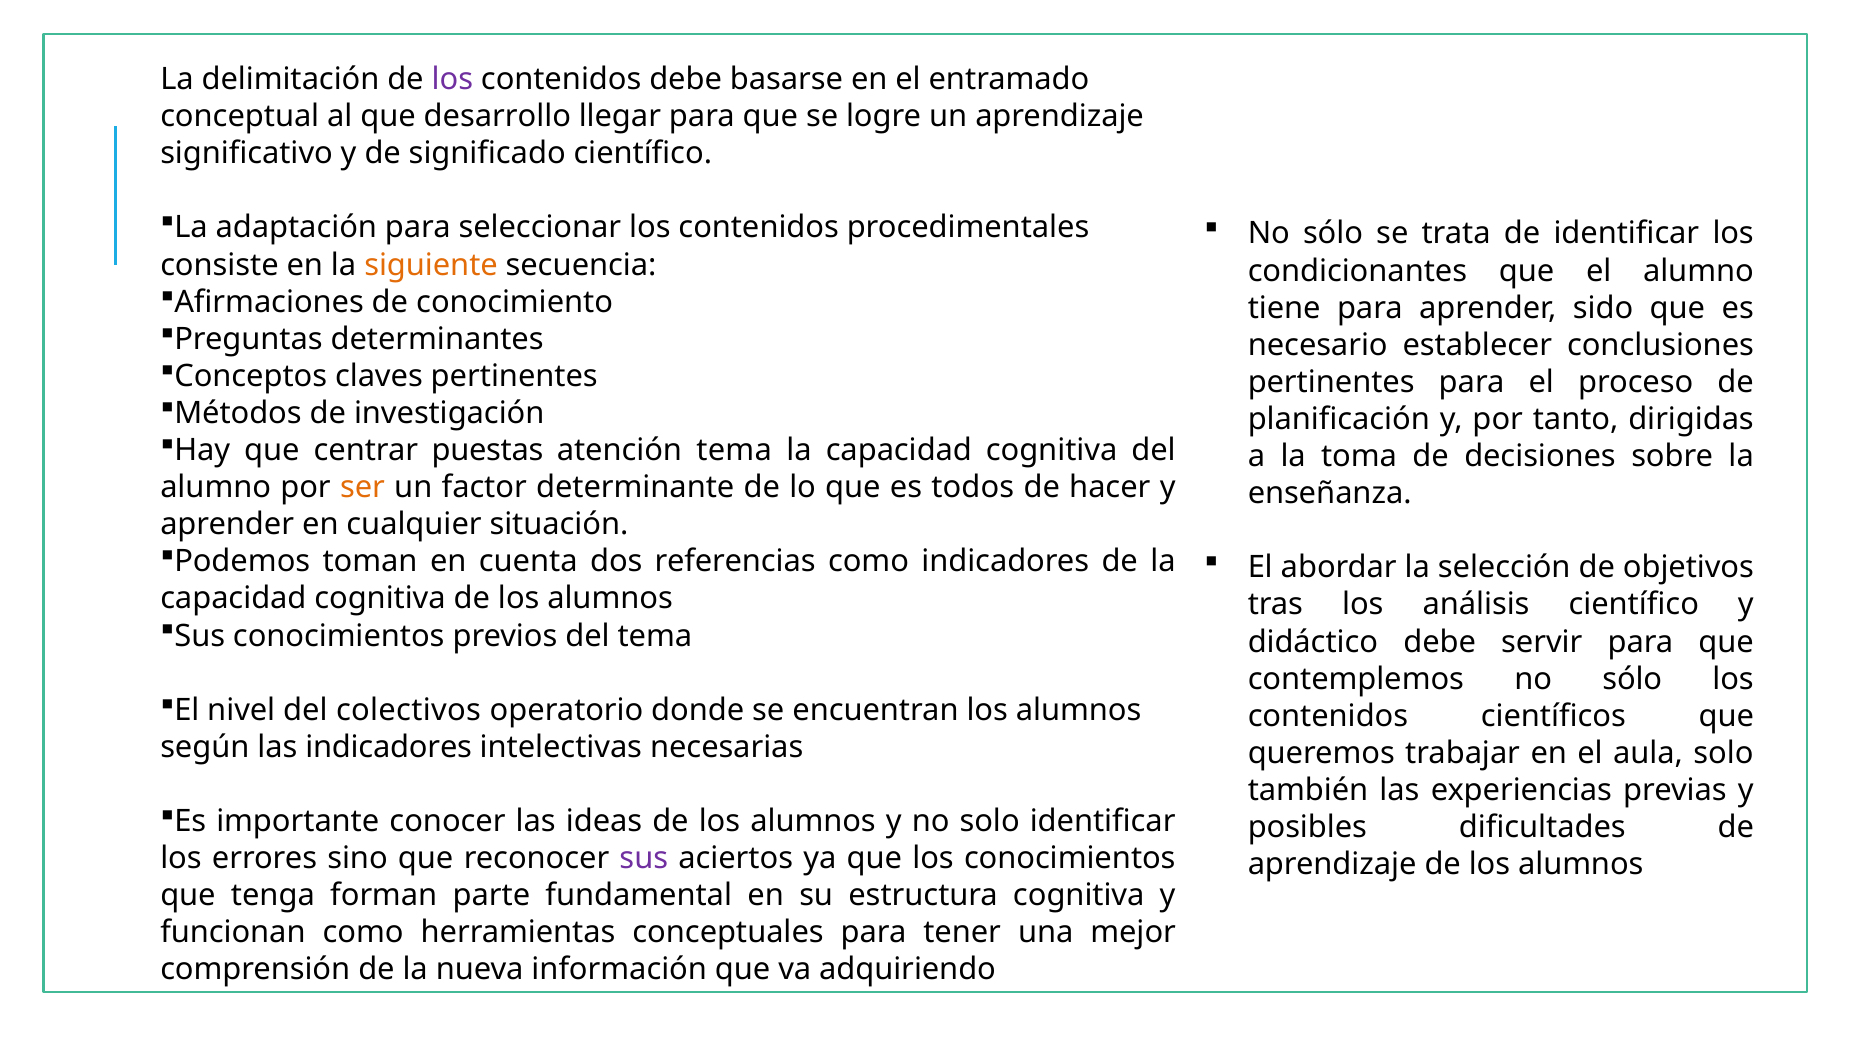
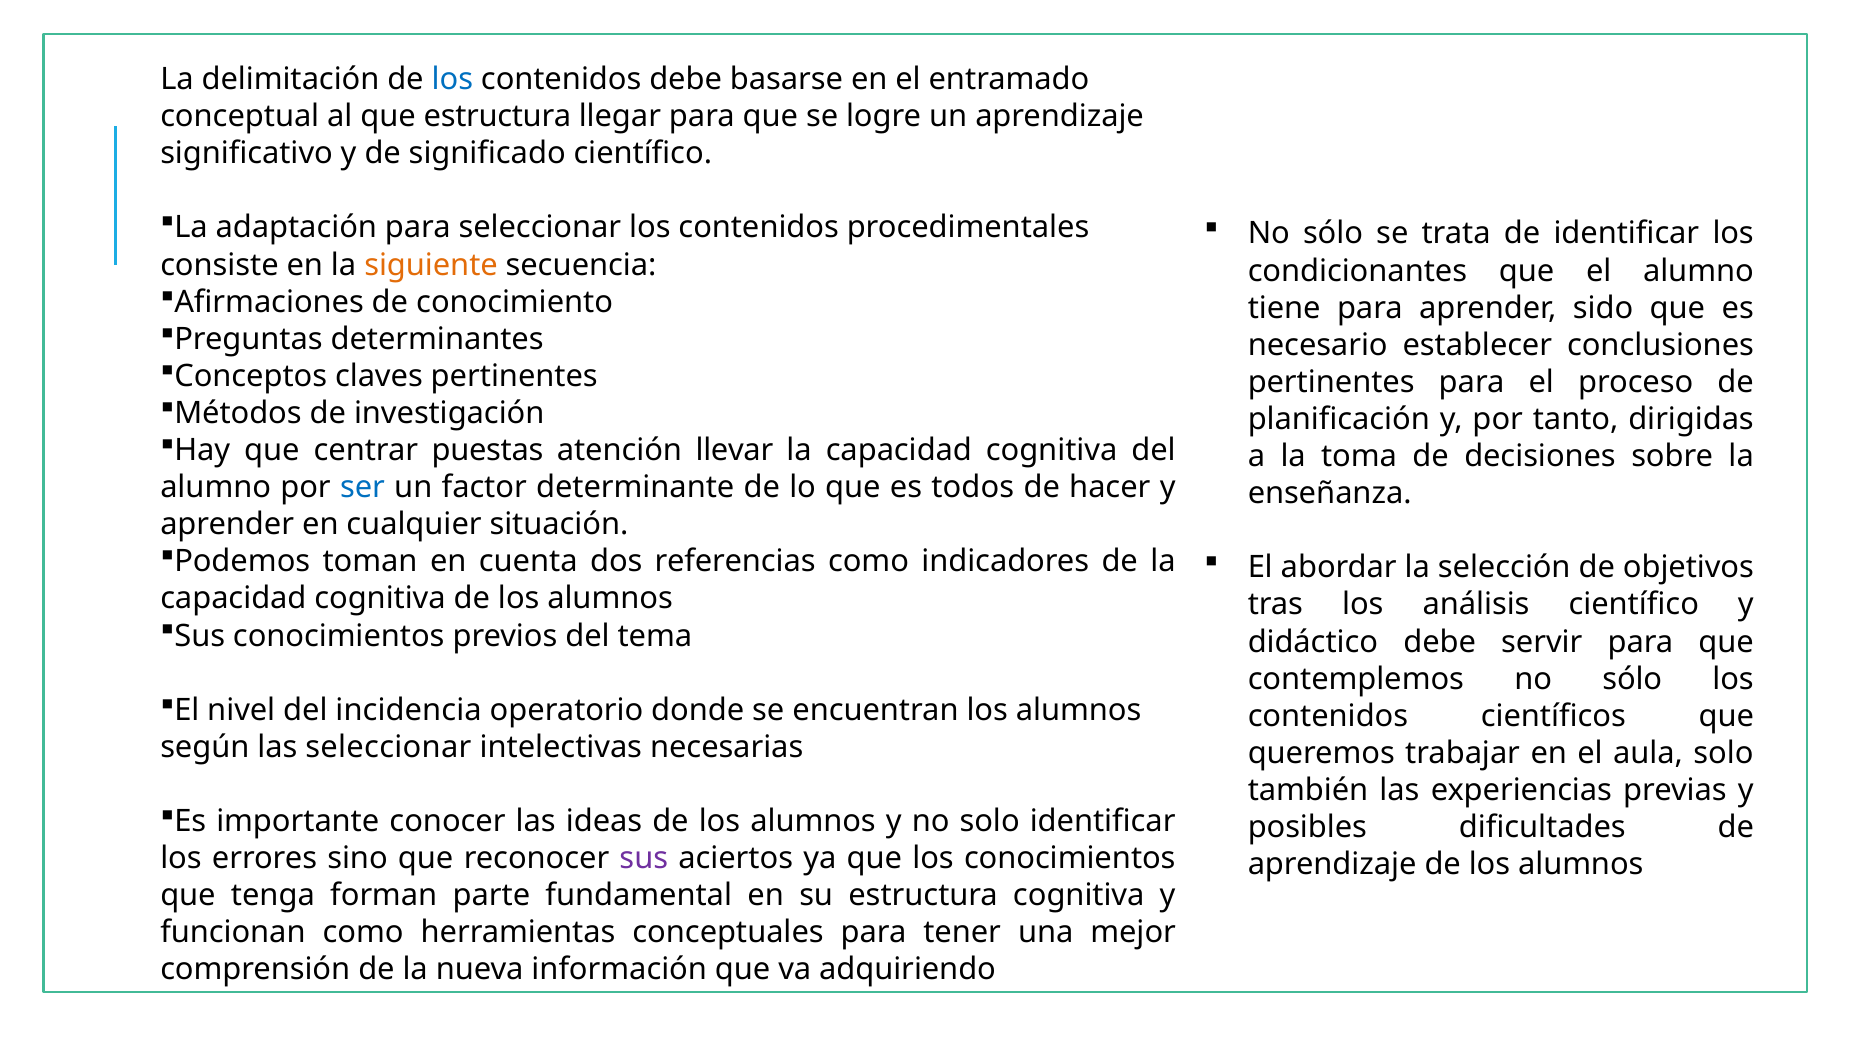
los at (452, 79) colour: purple -> blue
que desarrollo: desarrollo -> estructura
atención tema: tema -> llevar
ser colour: orange -> blue
colectivos: colectivos -> incidencia
las indicadores: indicadores -> seleccionar
